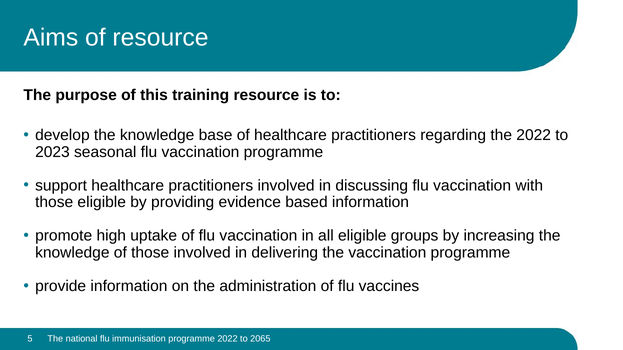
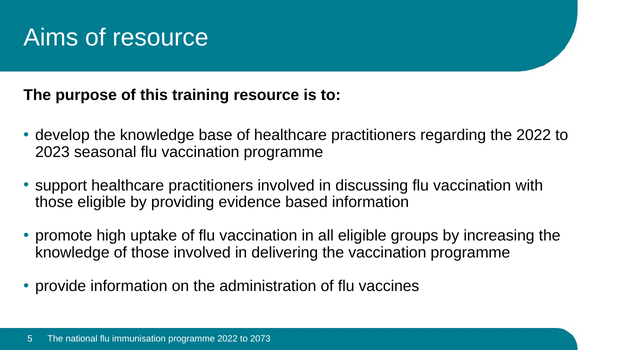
2065: 2065 -> 2073
